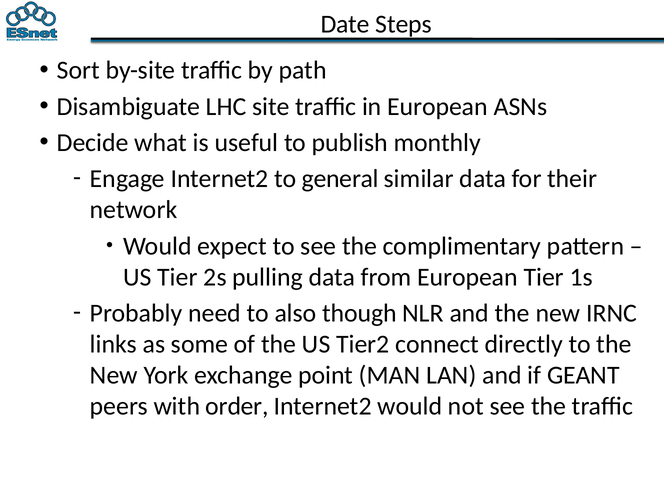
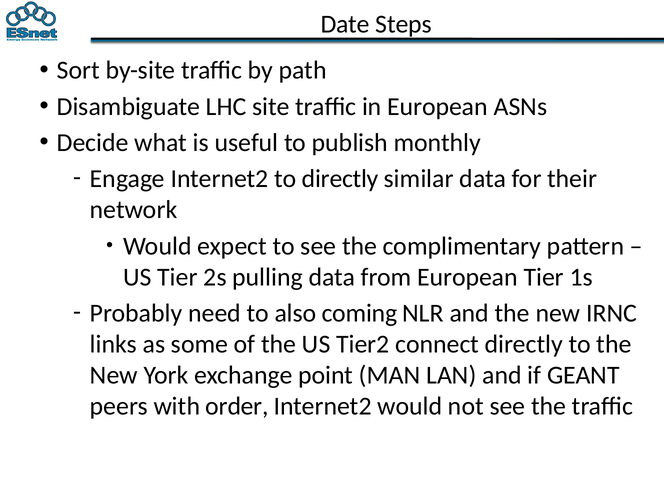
to general: general -> directly
though: though -> coming
